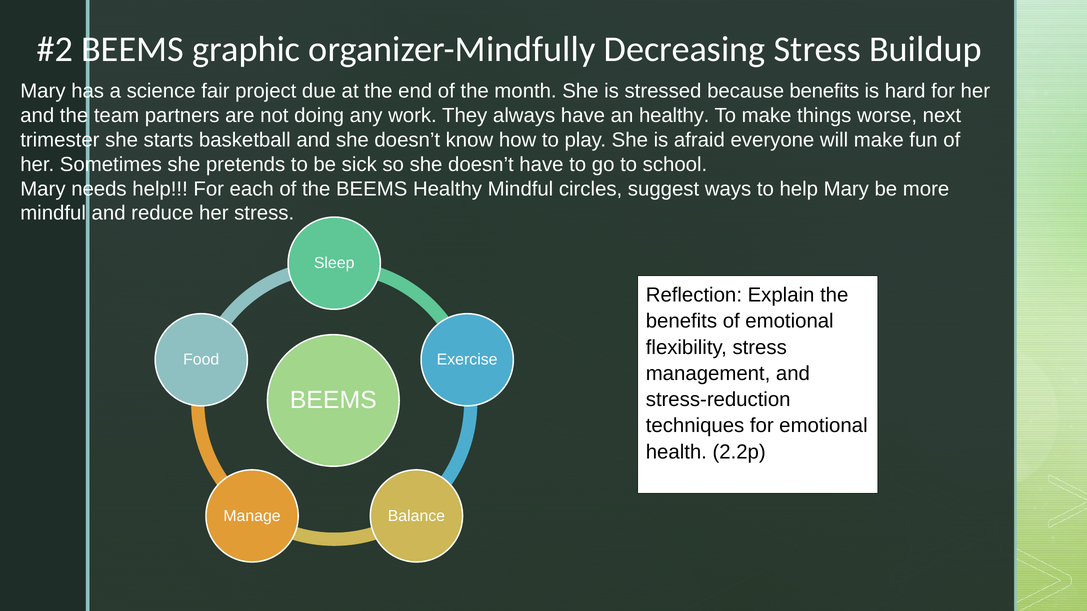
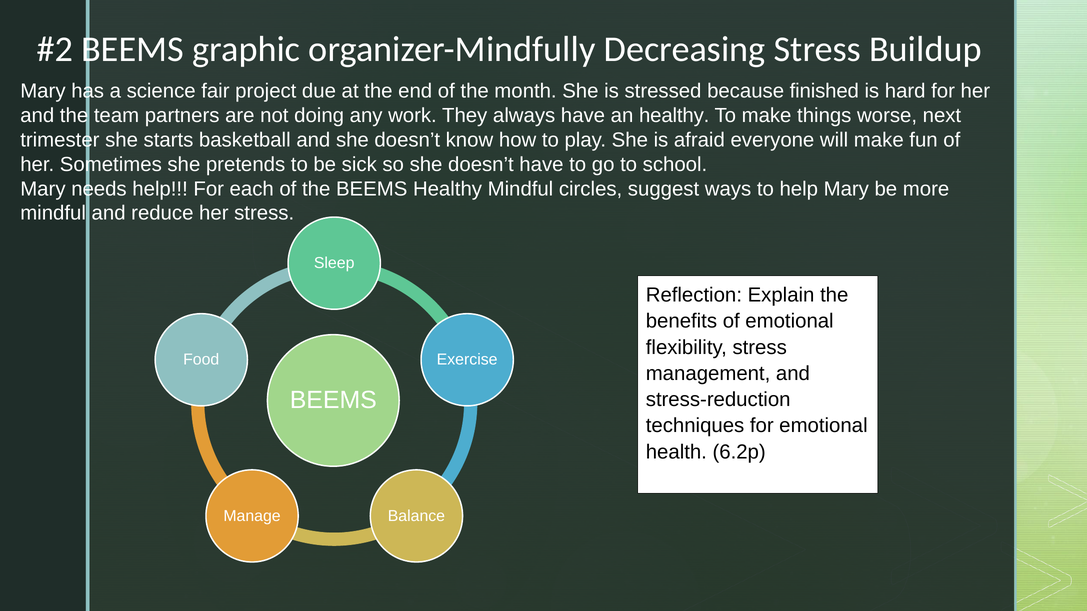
because benefits: benefits -> finished
2.2p: 2.2p -> 6.2p
